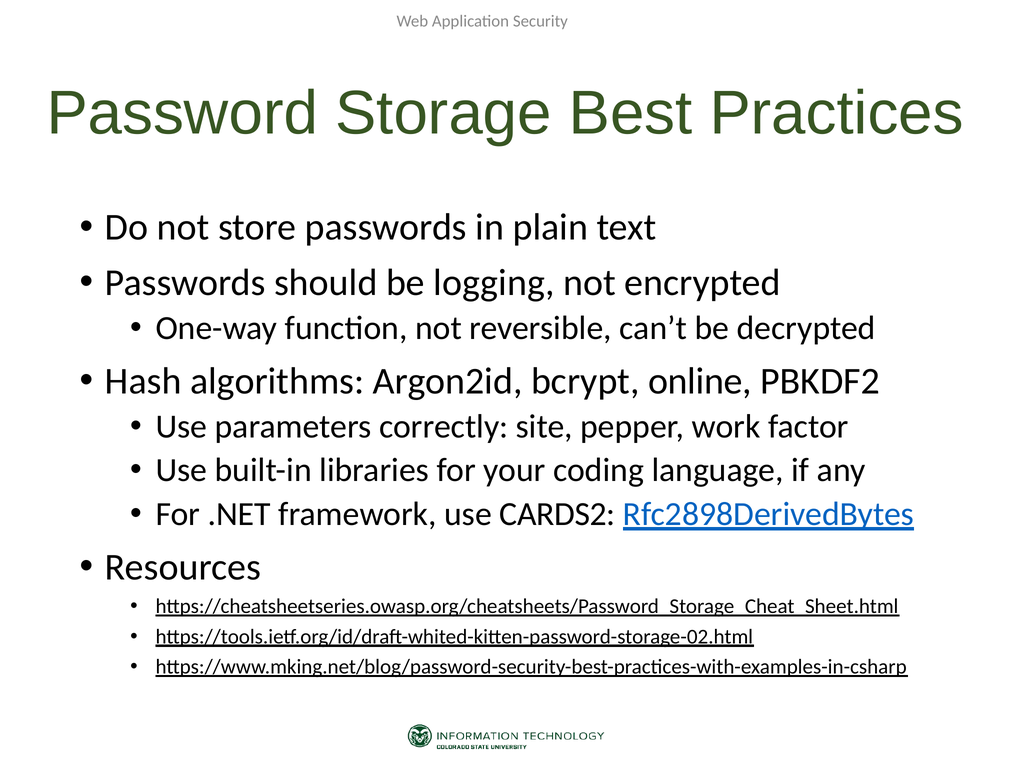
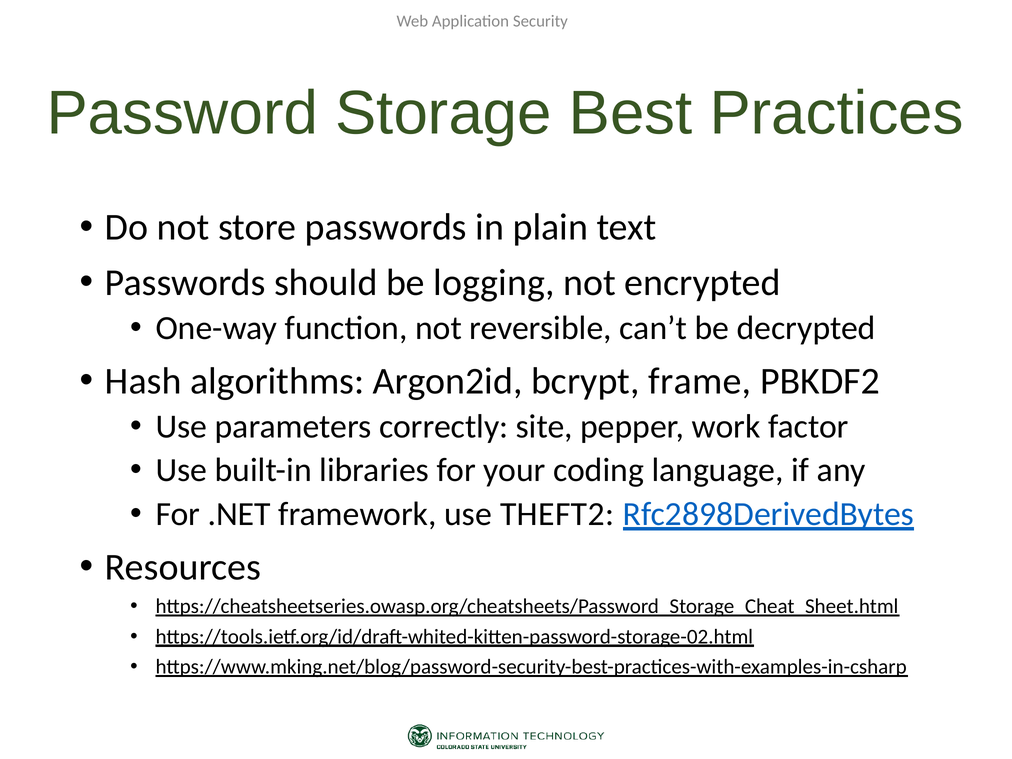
online: online -> frame
CARDS2: CARDS2 -> THEFT2
